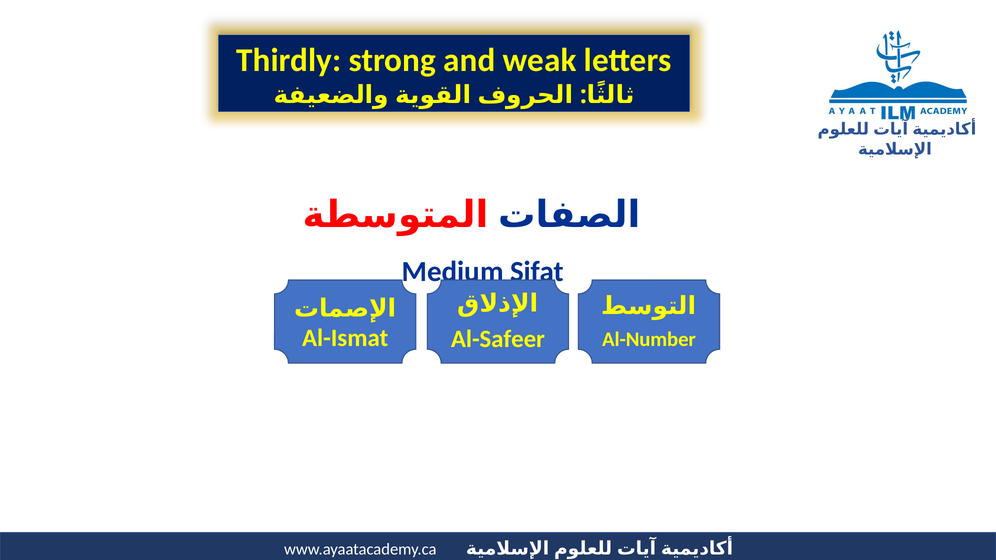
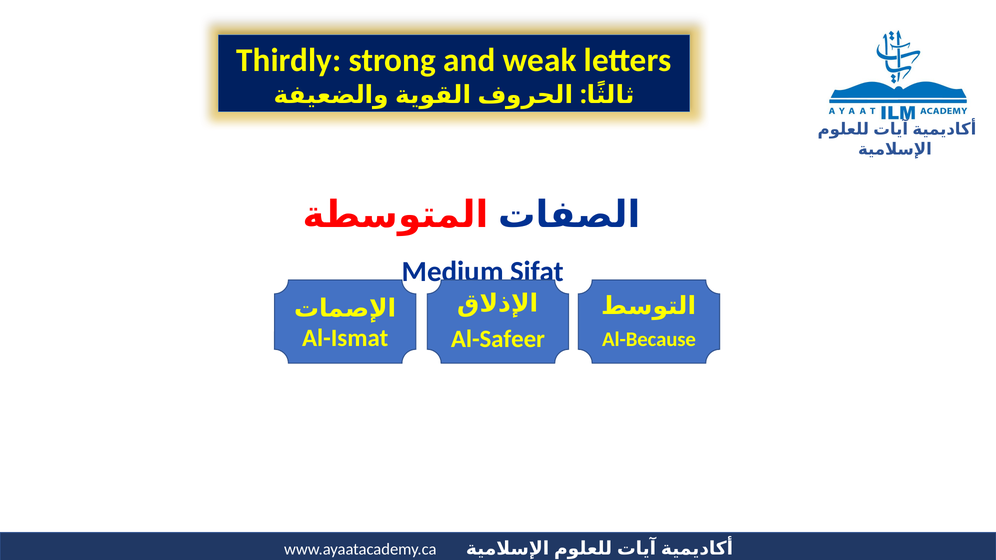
Al-Number: Al-Number -> Al-Because
